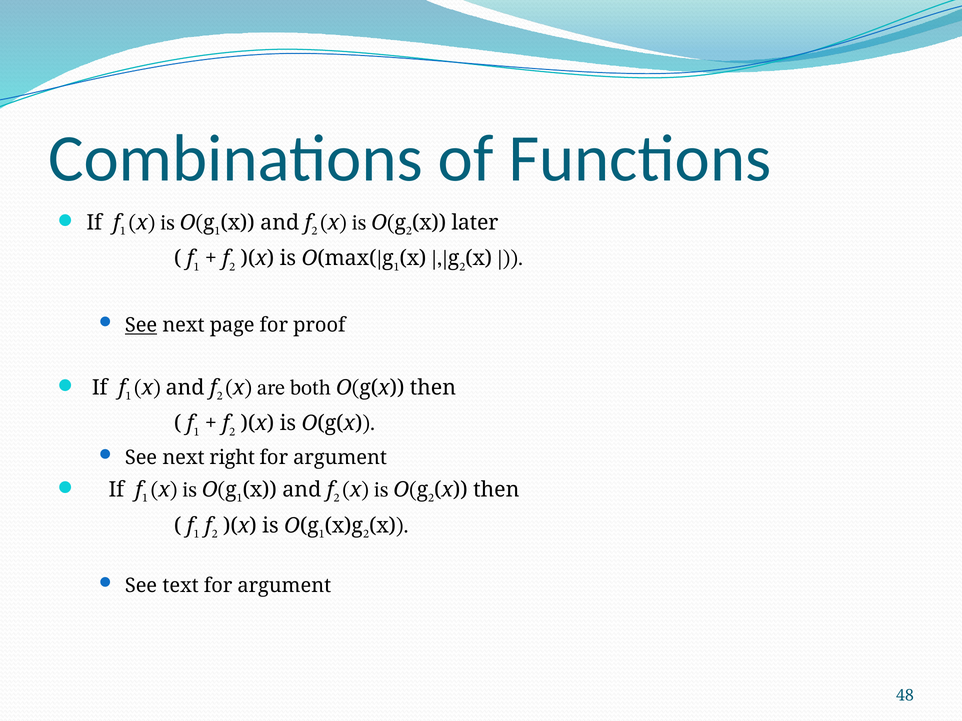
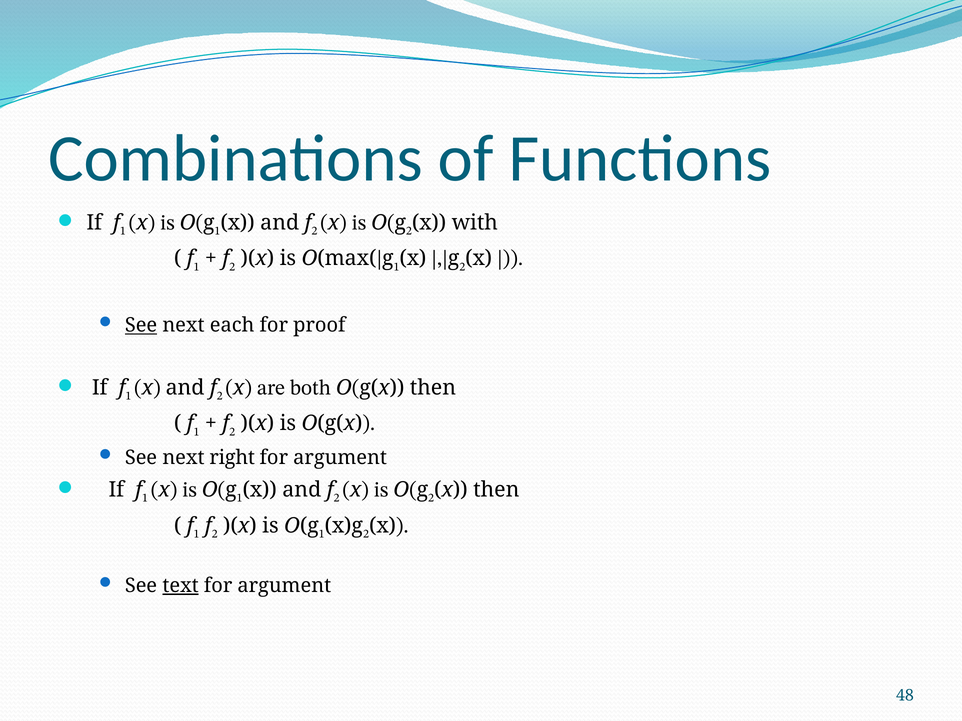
later: later -> with
page: page -> each
text underline: none -> present
